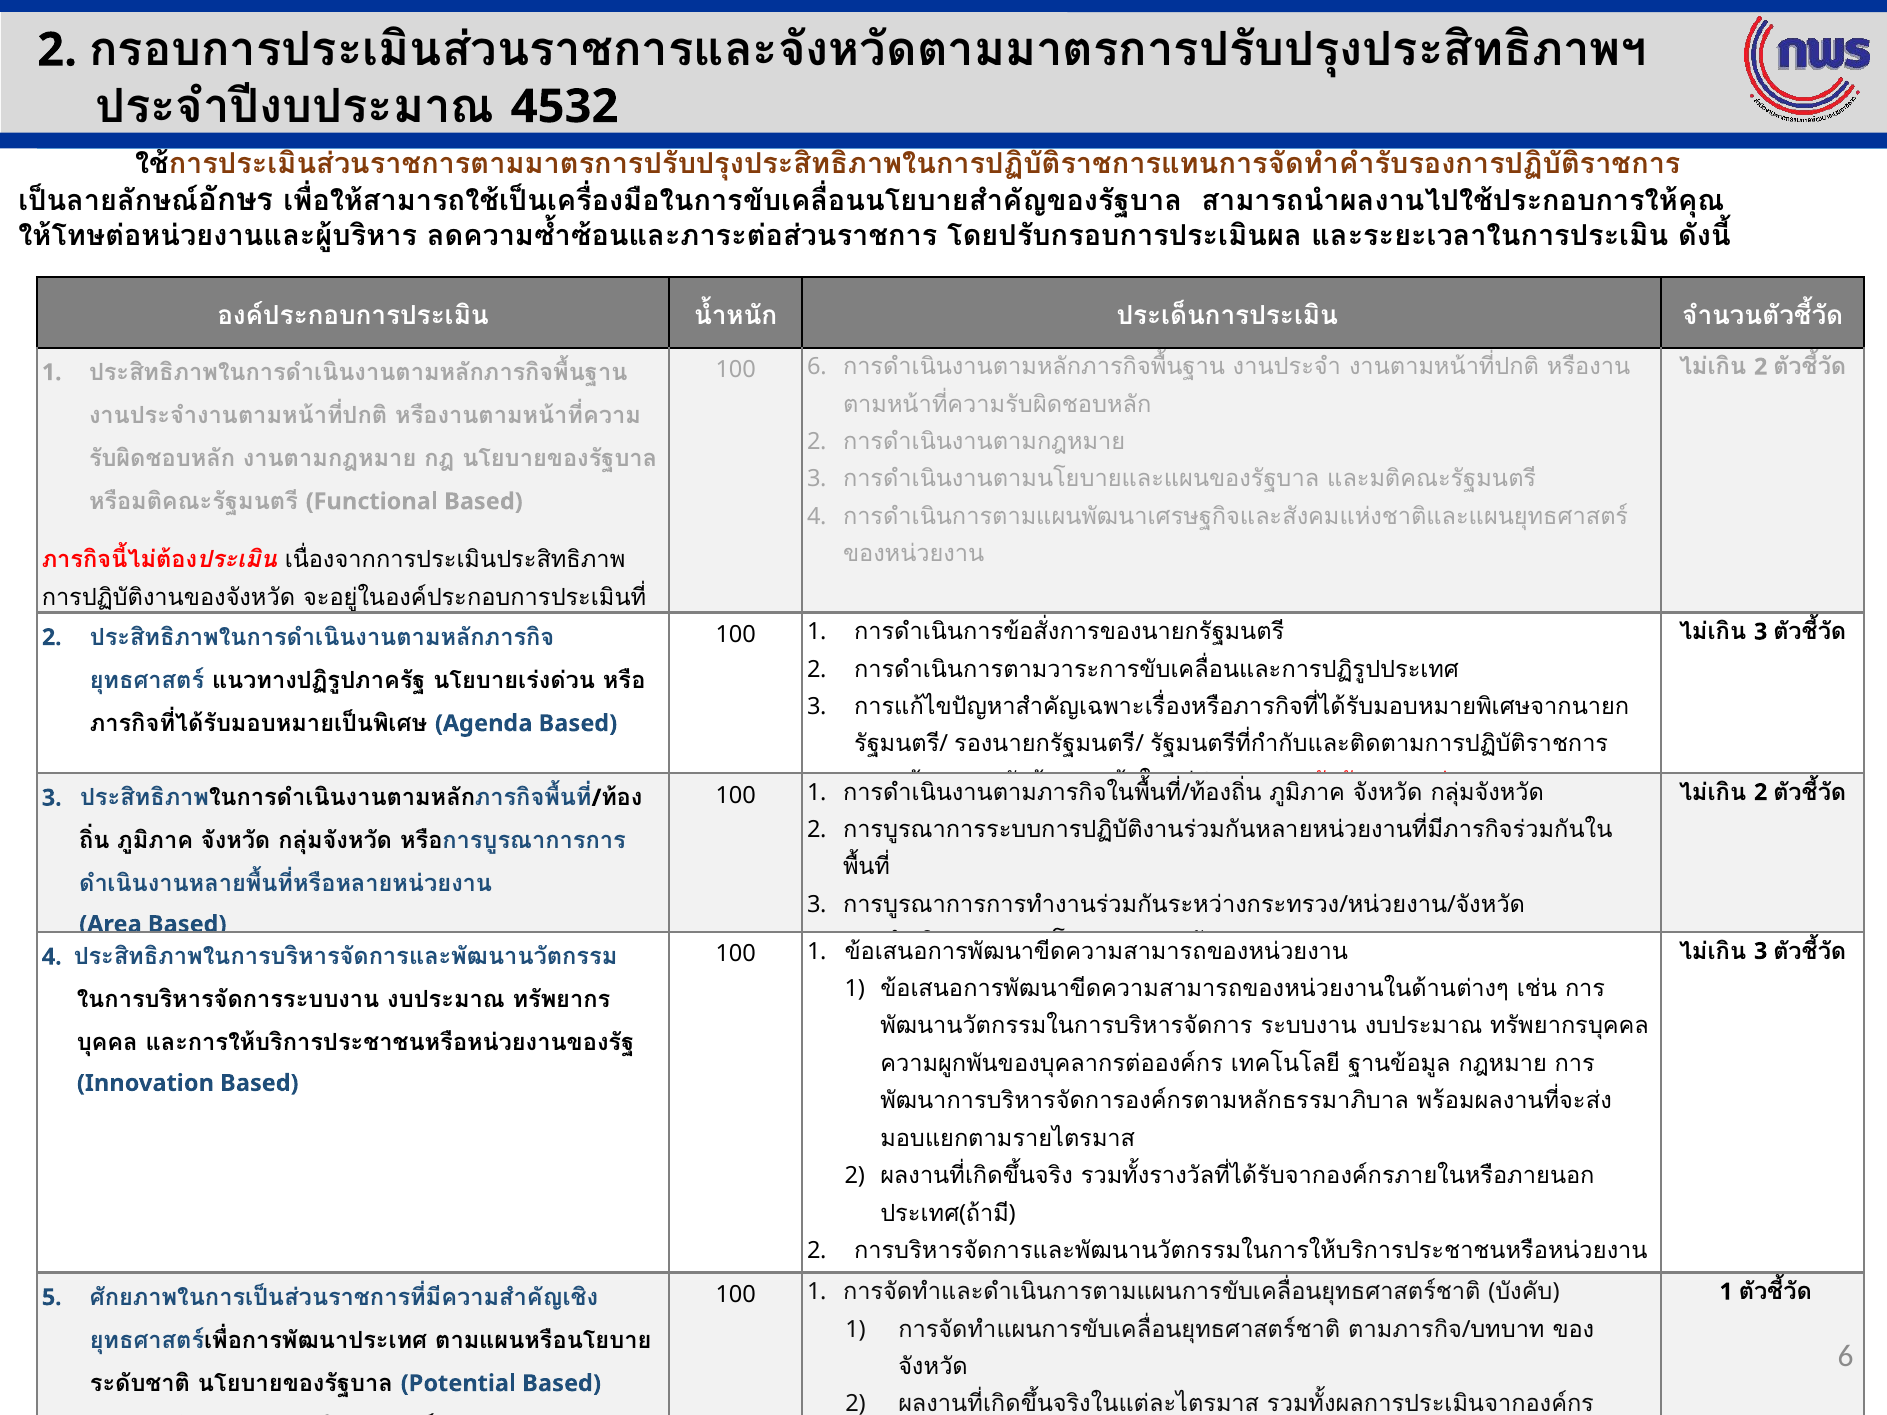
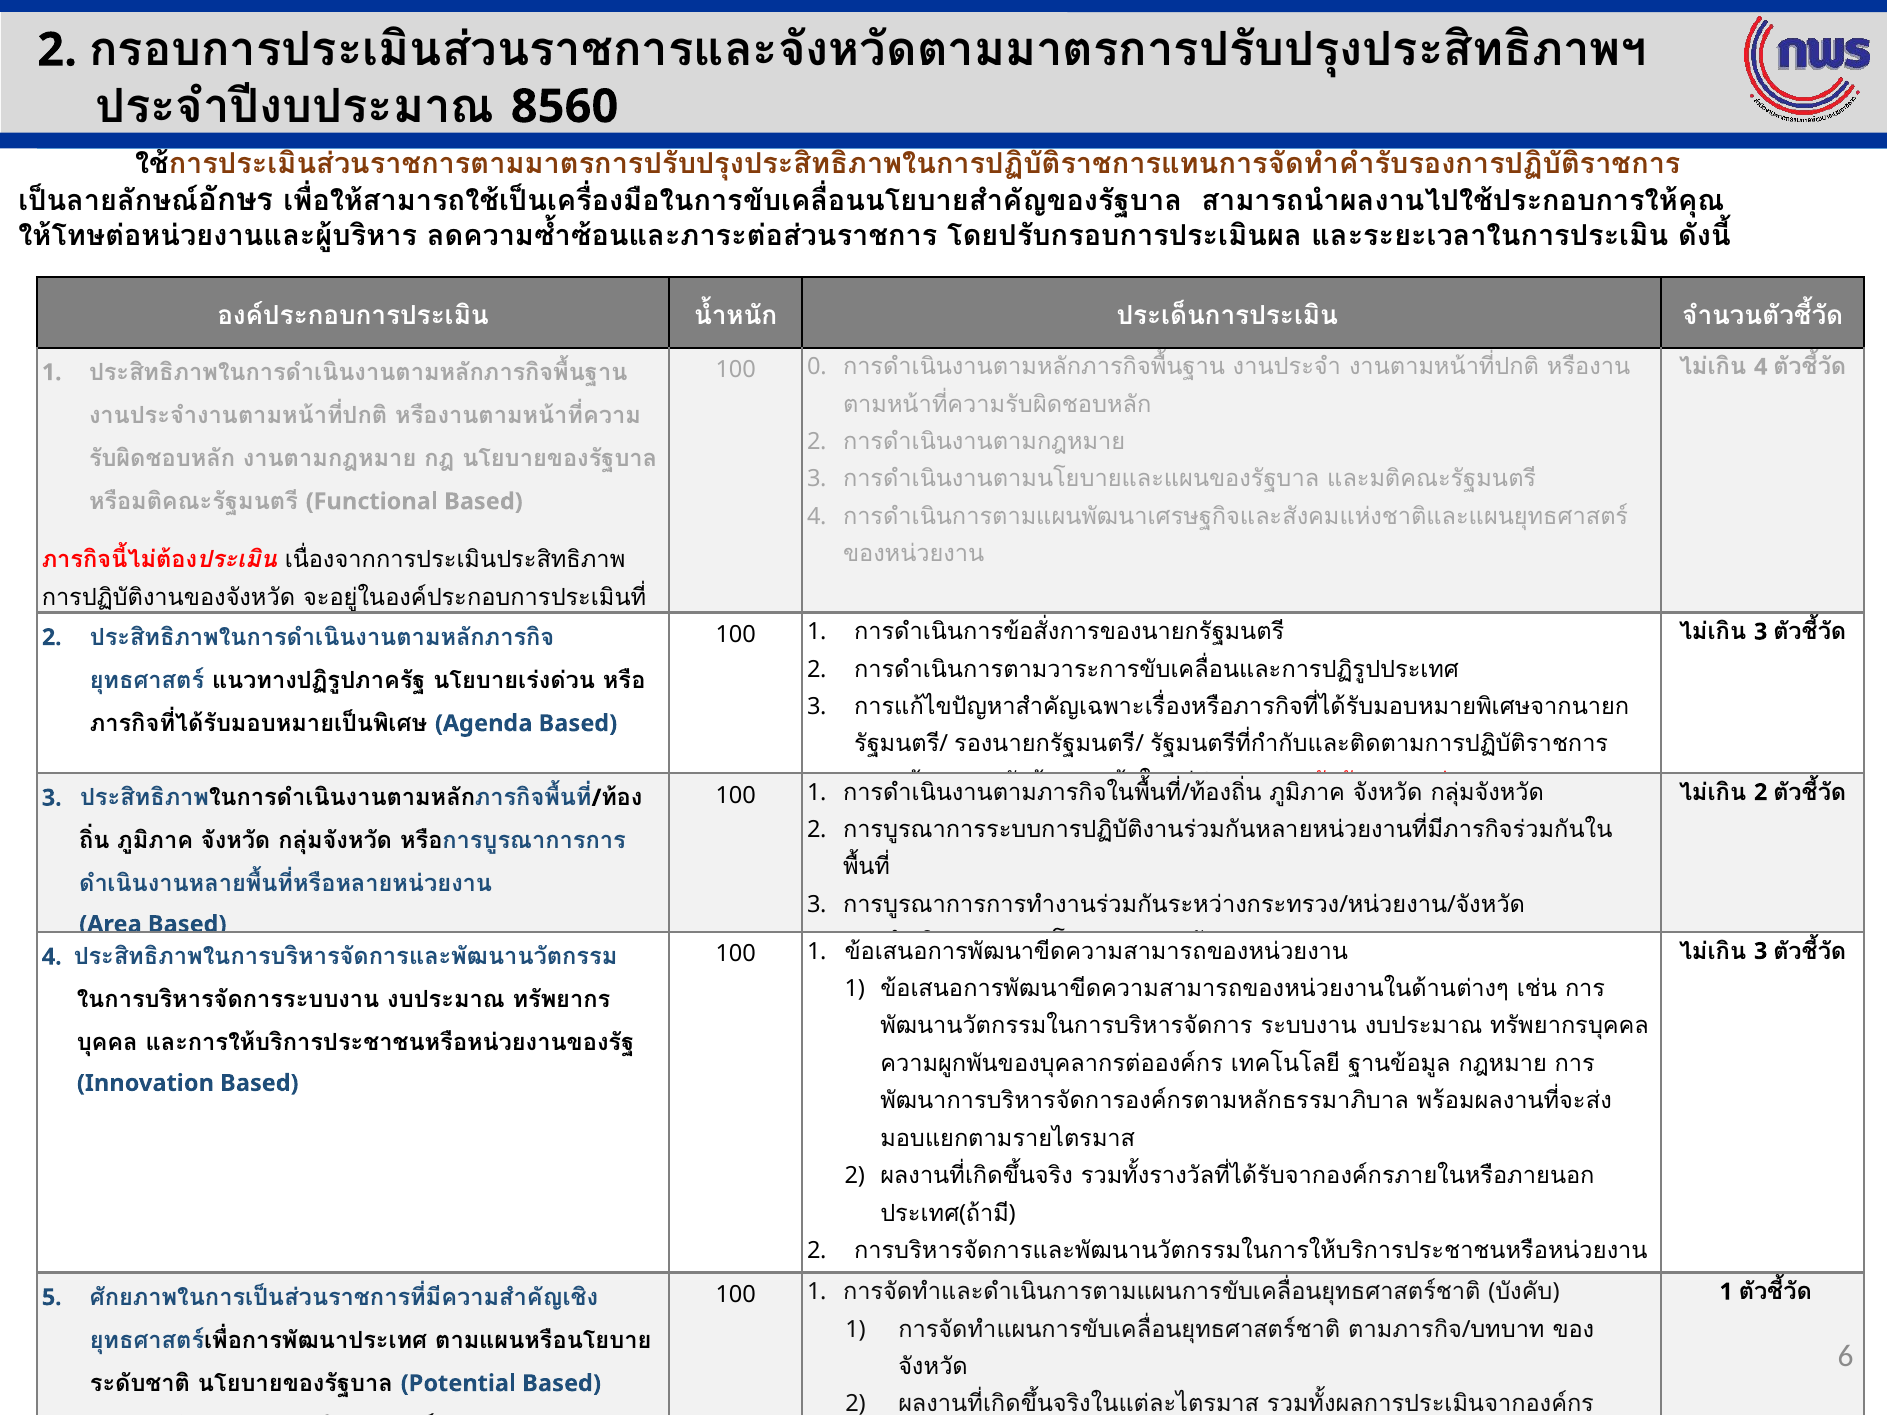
4532: 4532 -> 8560
2 at (1761, 367): 2 -> 4
100 6: 6 -> 0
